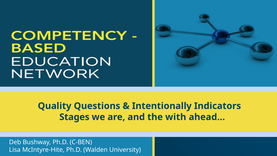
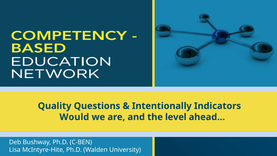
Stages: Stages -> Would
with: with -> level
